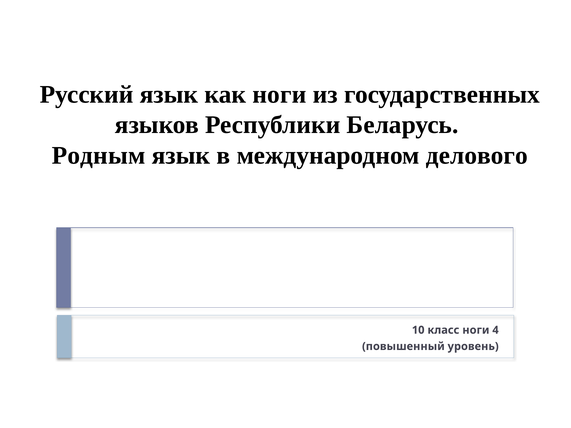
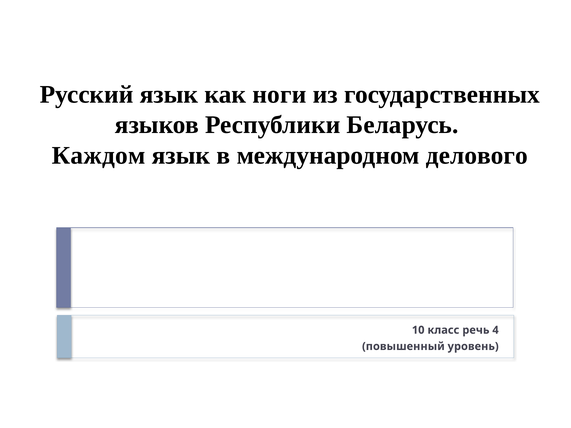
Родным: Родным -> Каждом
класс ноги: ноги -> речь
